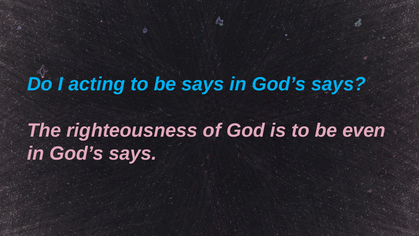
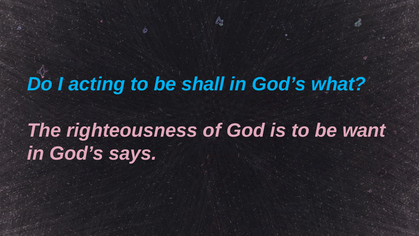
be says: says -> shall
says at (339, 84): says -> what
even: even -> want
